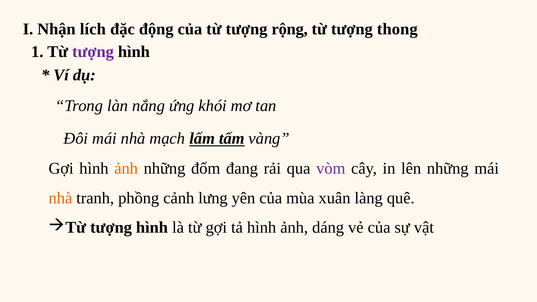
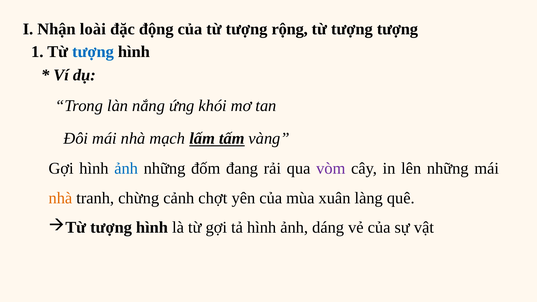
lích: lích -> loài
tượng thong: thong -> tượng
tượng at (93, 52) colour: purple -> blue
ảnh at (126, 169) colour: orange -> blue
phồng: phồng -> chừng
lưng: lưng -> chợt
